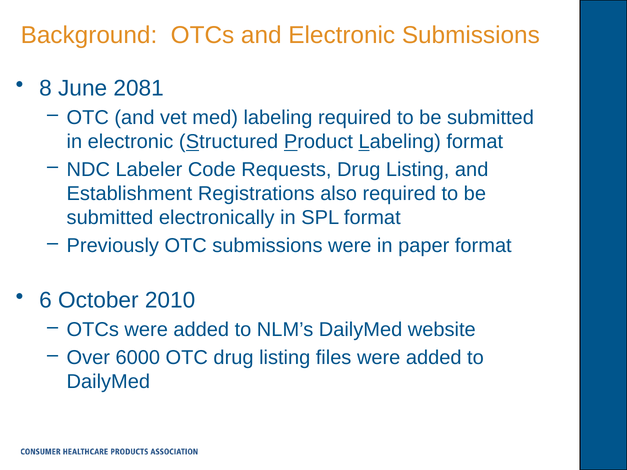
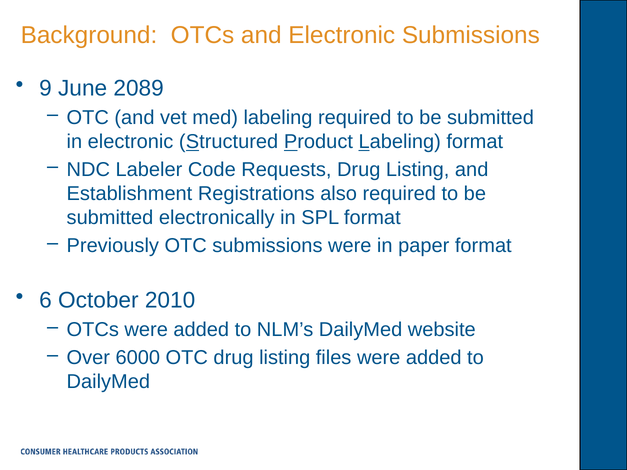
8: 8 -> 9
2081: 2081 -> 2089
